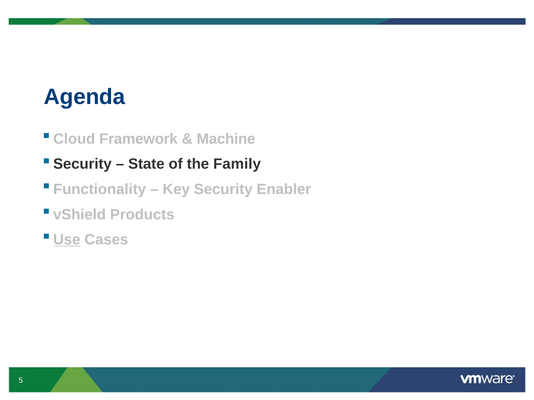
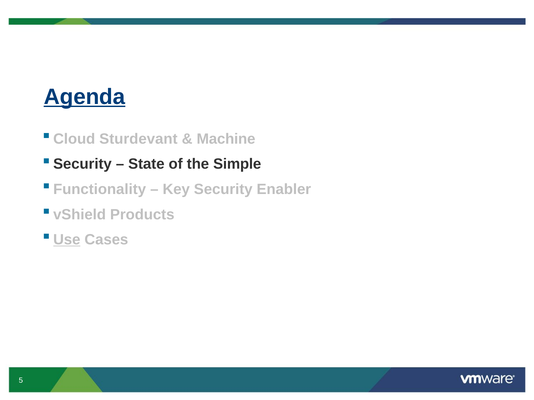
Agenda underline: none -> present
Framework: Framework -> Sturdevant
Family: Family -> Simple
